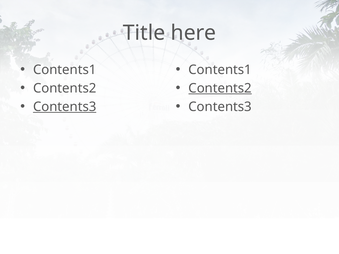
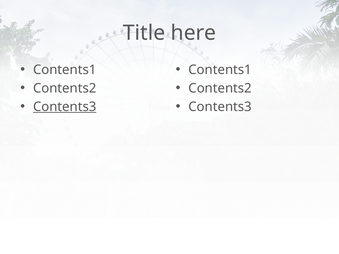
Contents2 at (220, 88) underline: present -> none
